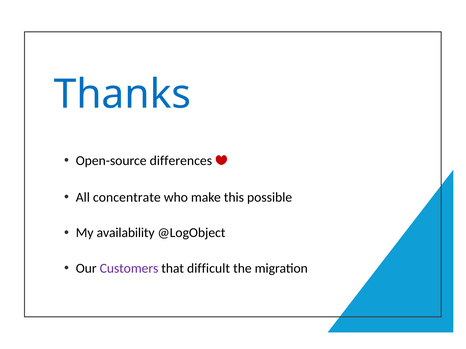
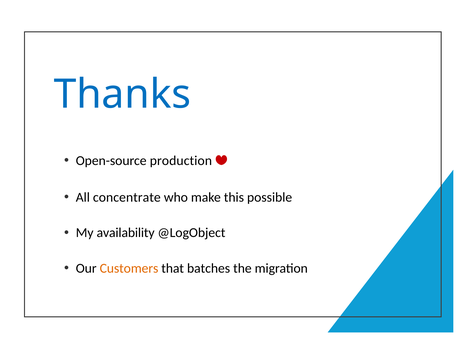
differences: differences -> production
Customers colour: purple -> orange
difficult: difficult -> batches
